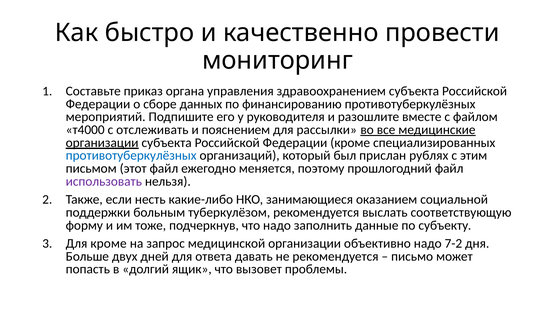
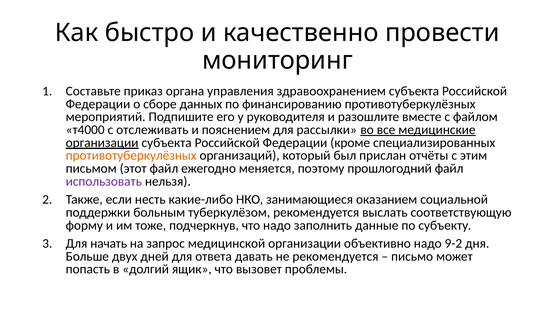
противотуберкулёзных at (131, 156) colour: blue -> orange
рублях: рублях -> отчёты
Для кроме: кроме -> начать
7-2: 7-2 -> 9-2
